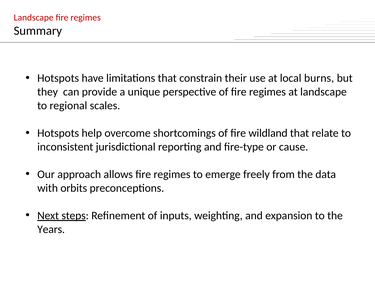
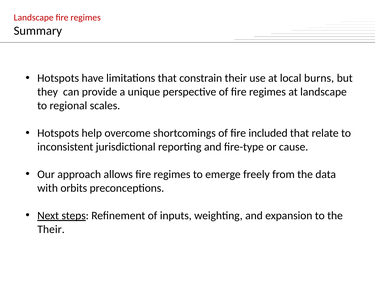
wildland: wildland -> included
Years at (51, 229): Years -> Their
